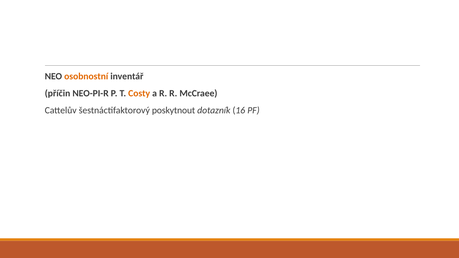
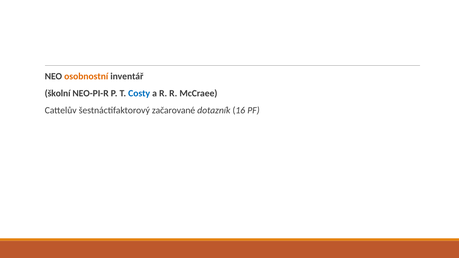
příčin: příčin -> školní
Costy colour: orange -> blue
poskytnout: poskytnout -> začarované
